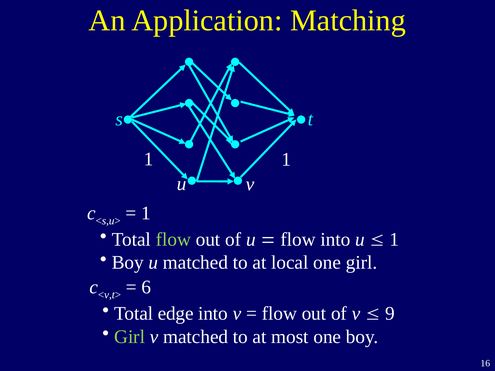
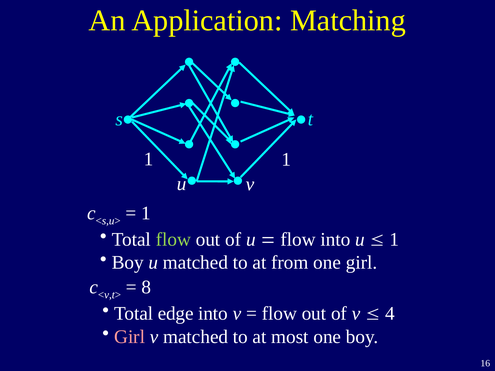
local: local -> from
6: 6 -> 8
9: 9 -> 4
Girl at (130, 337) colour: light green -> pink
